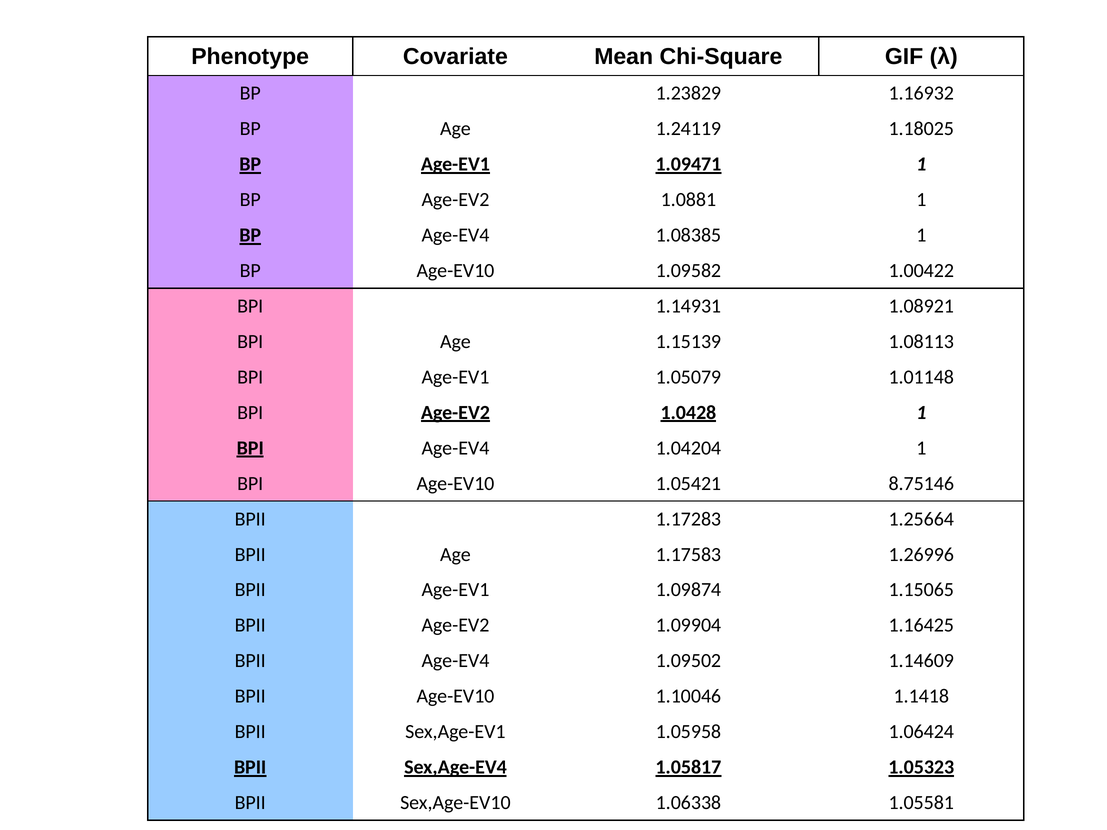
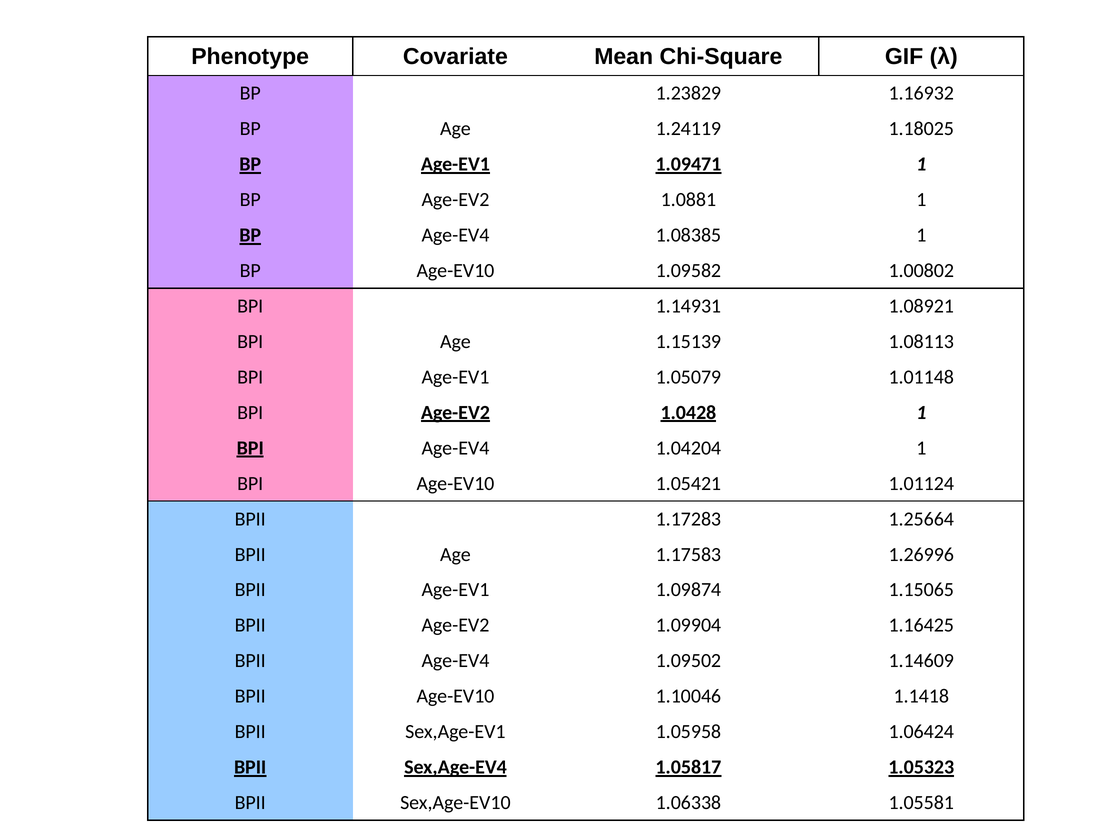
1.00422: 1.00422 -> 1.00802
8.75146: 8.75146 -> 1.01124
